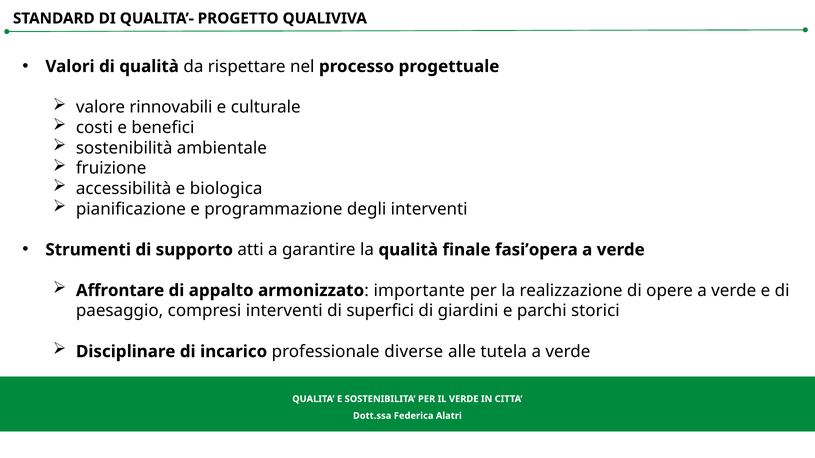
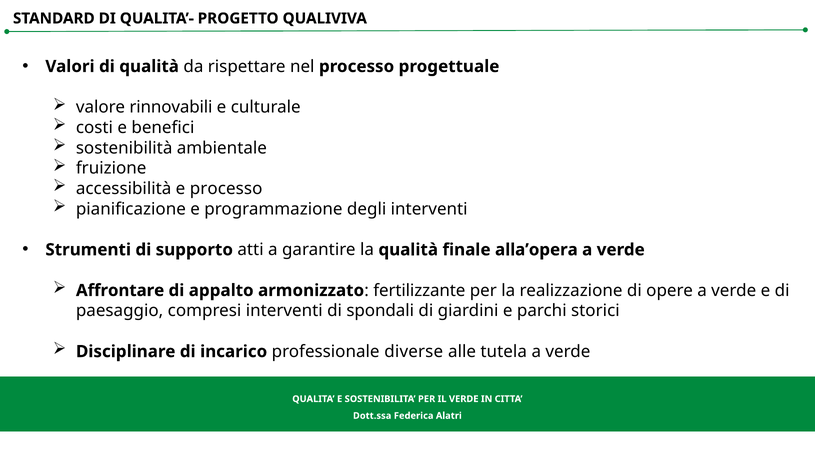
e biologica: biologica -> processo
fasi’opera: fasi’opera -> alla’opera
importante: importante -> fertilizzante
superfici: superfici -> spondali
